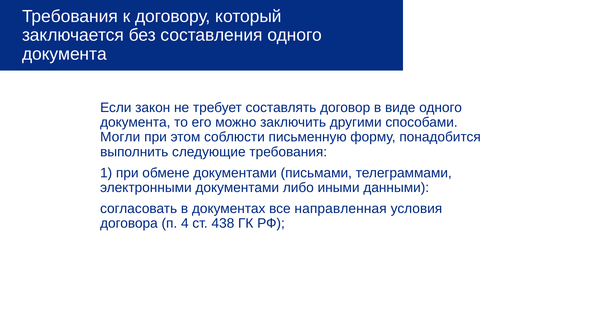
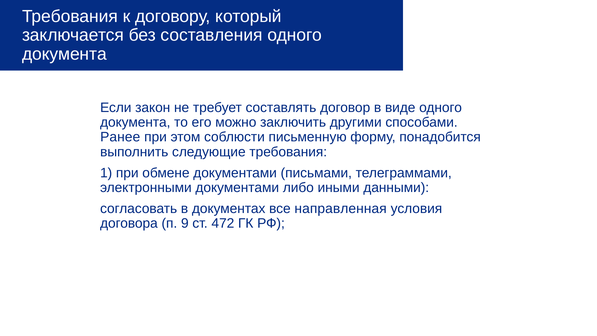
Могли: Могли -> Ранее
4: 4 -> 9
438: 438 -> 472
